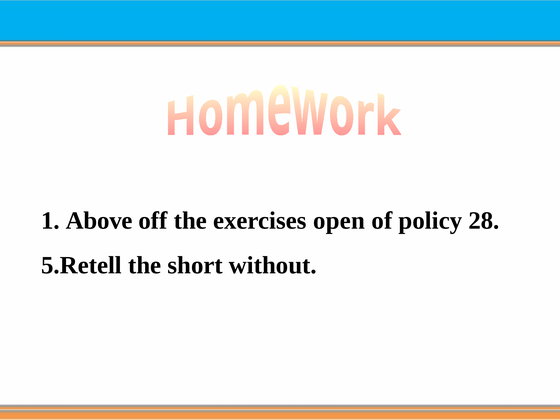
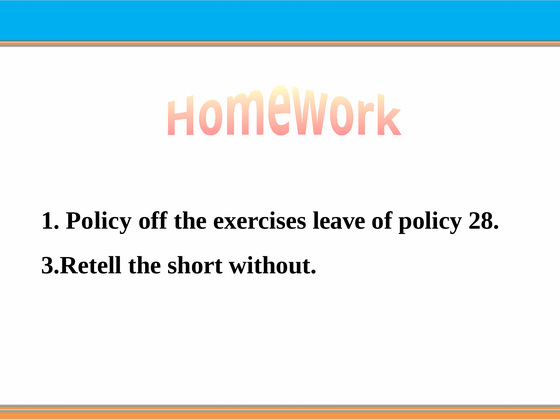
1 Above: Above -> Policy
open: open -> leave
5.Retell: 5.Retell -> 3.Retell
